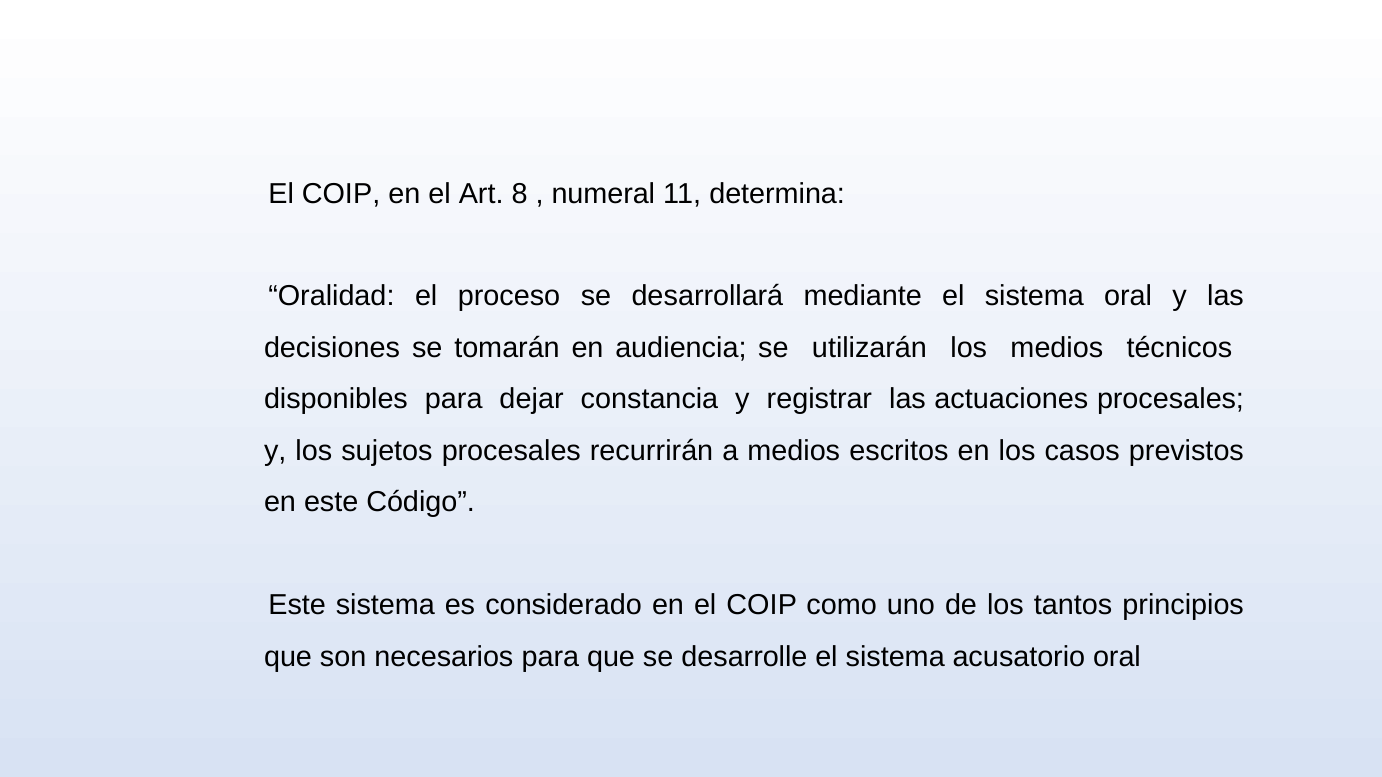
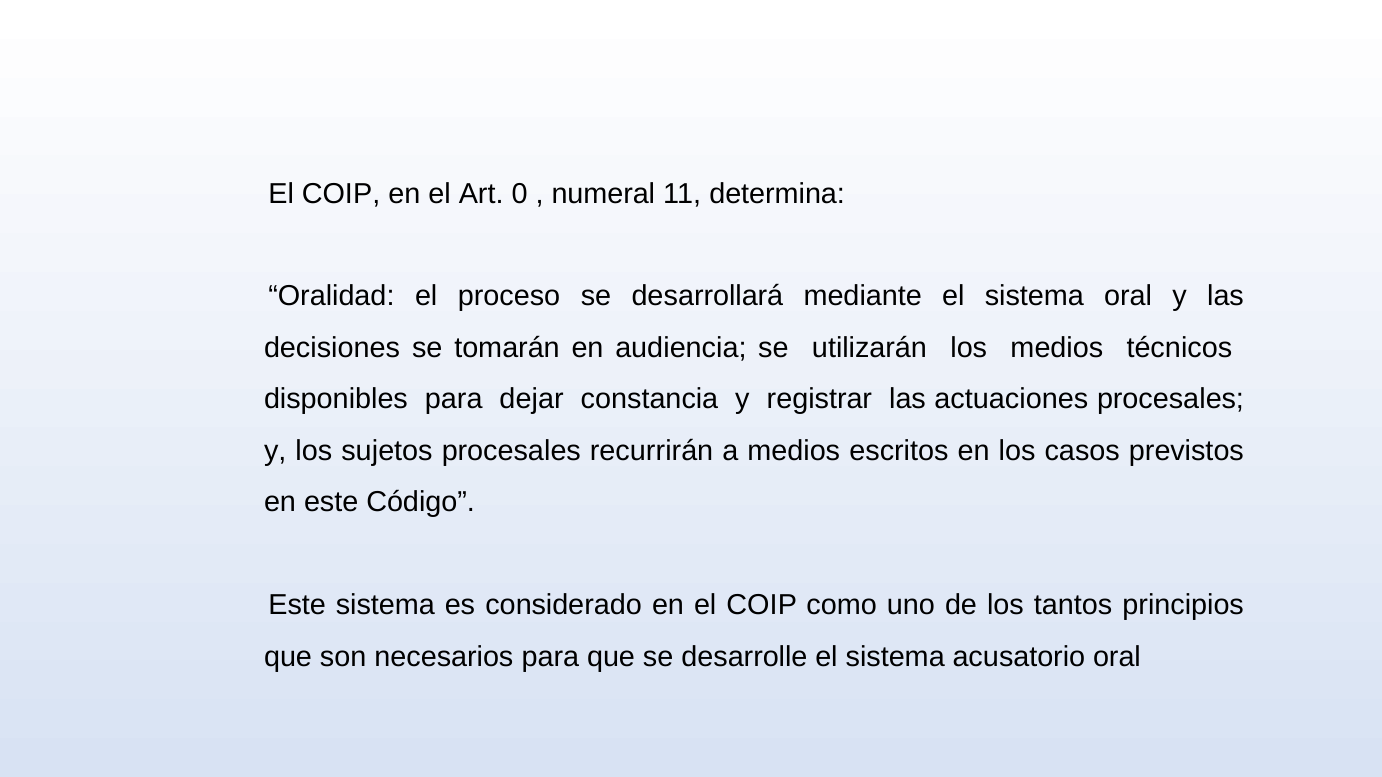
8: 8 -> 0
